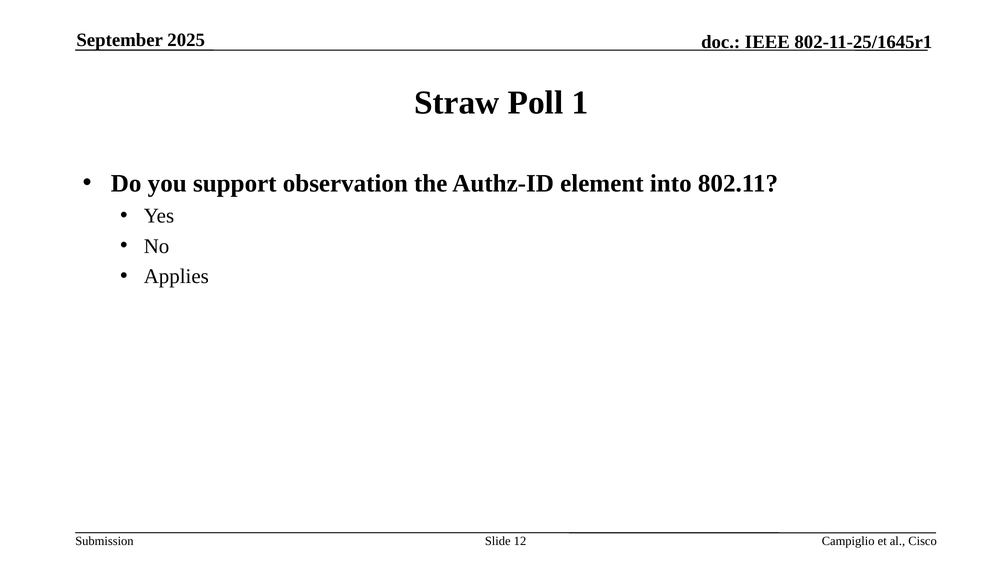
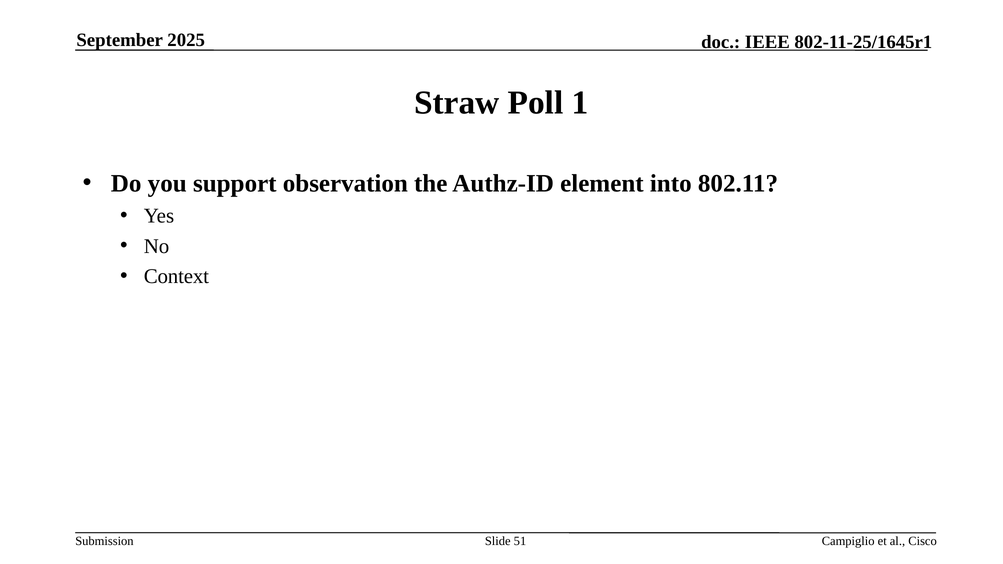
Applies: Applies -> Context
12: 12 -> 51
